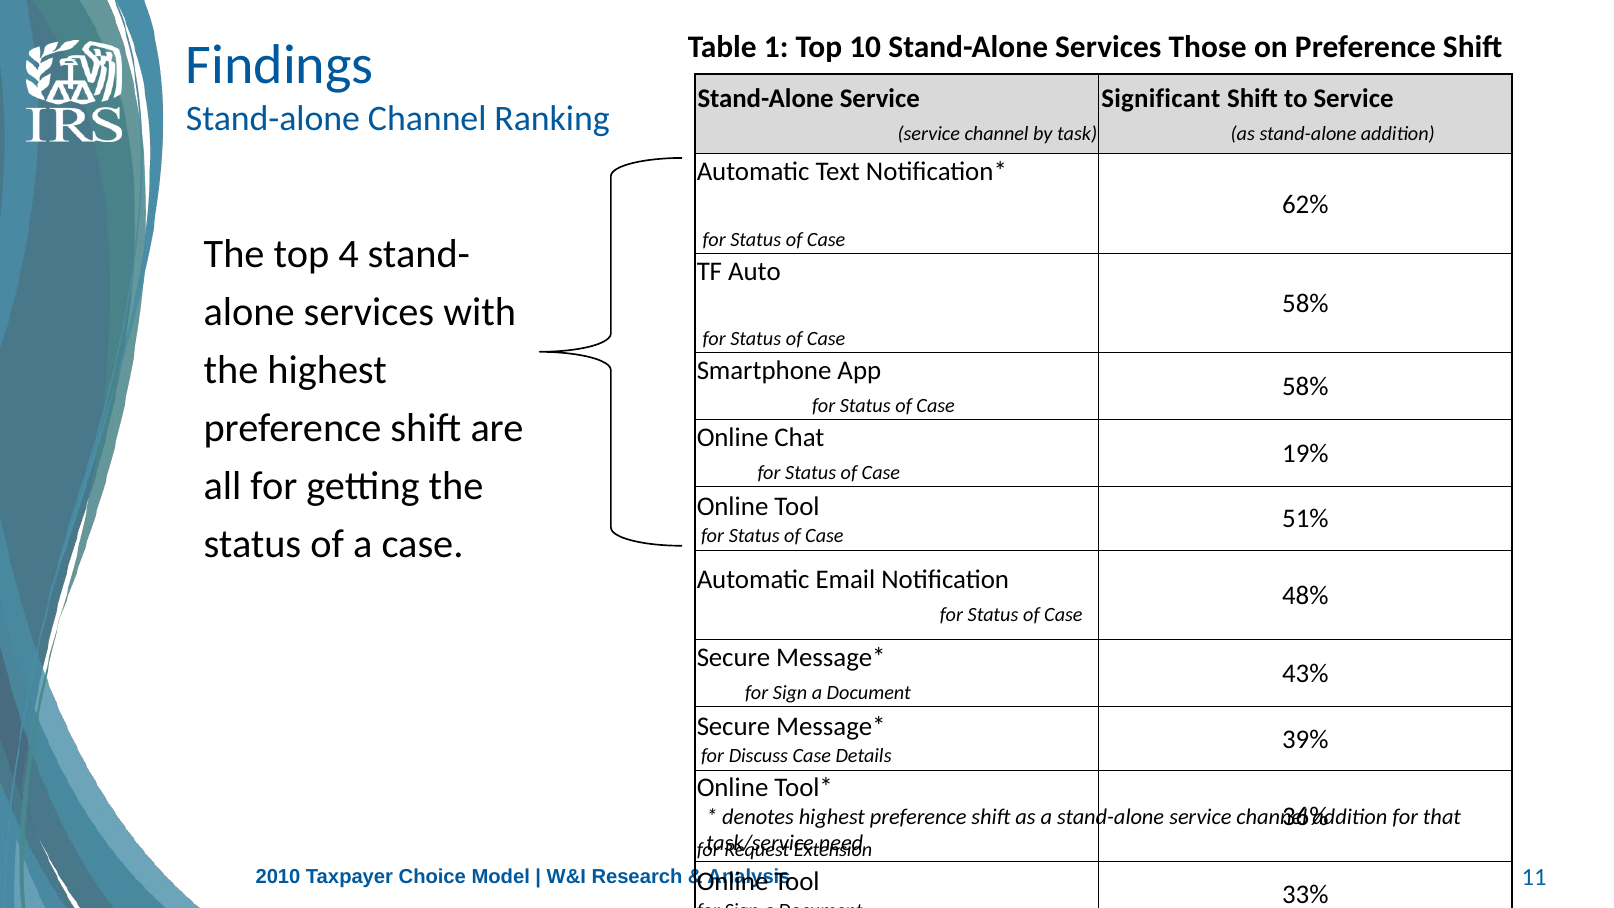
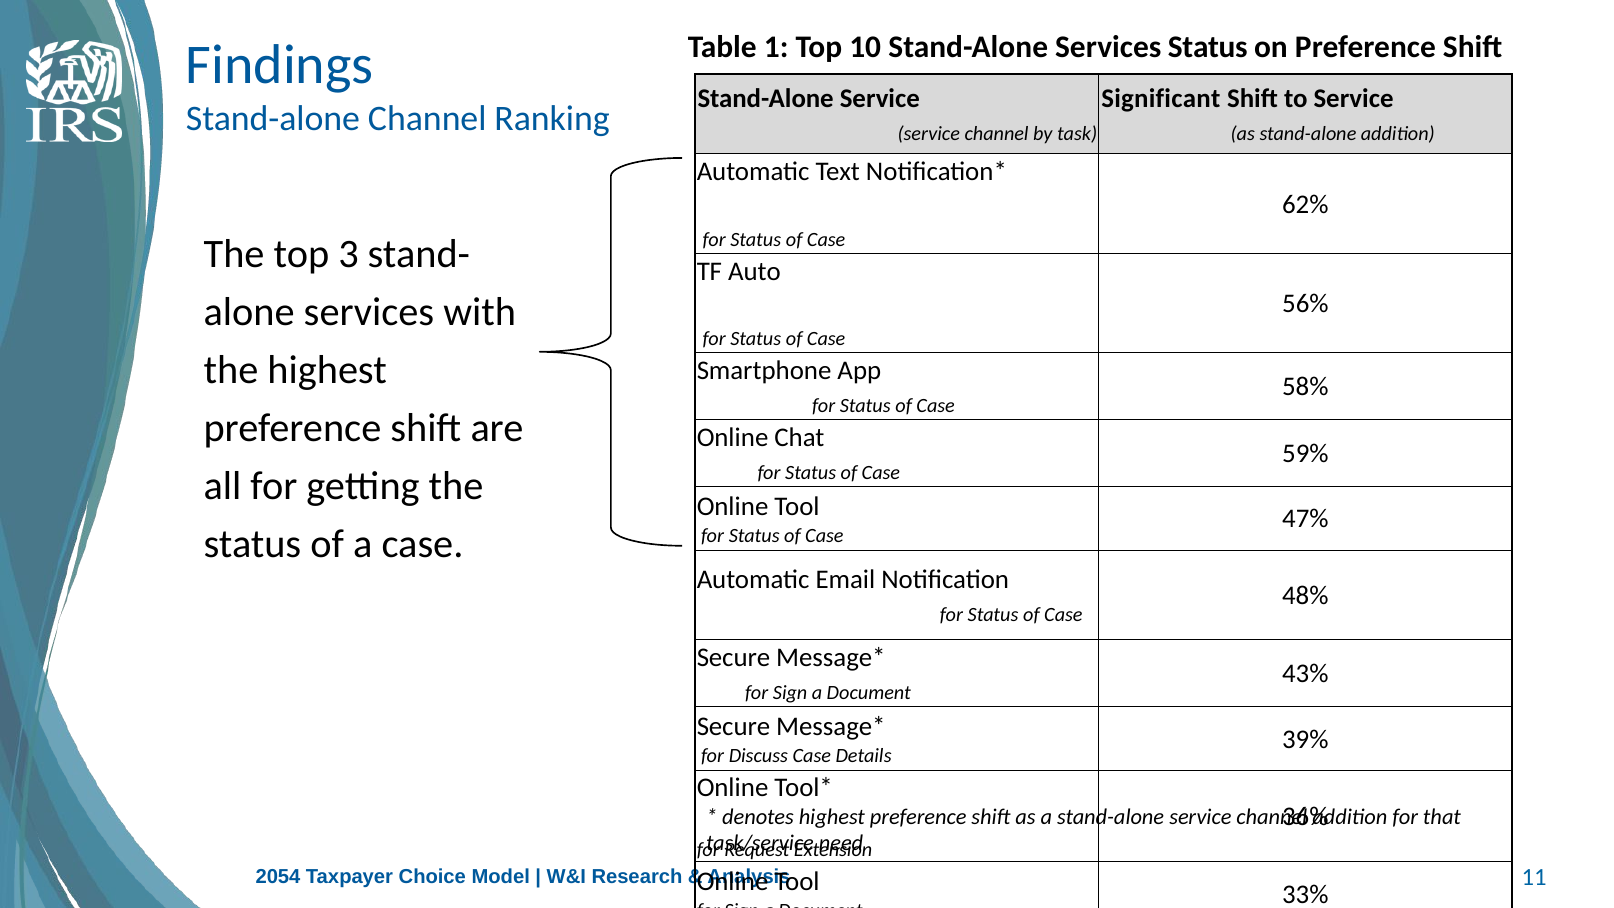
Services Those: Those -> Status
4: 4 -> 3
58% at (1305, 304): 58% -> 56%
19%: 19% -> 59%
51%: 51% -> 47%
2010: 2010 -> 2054
